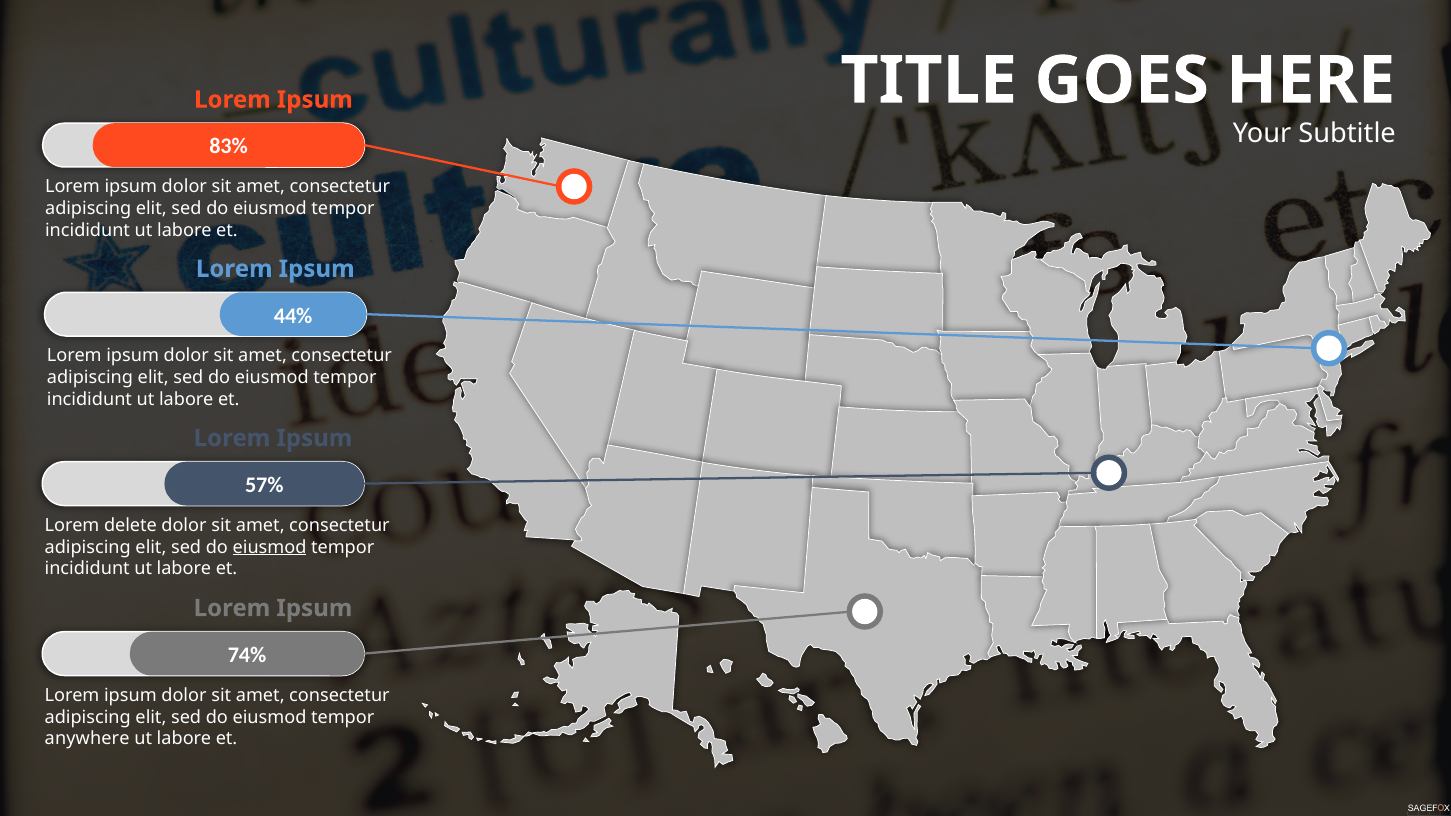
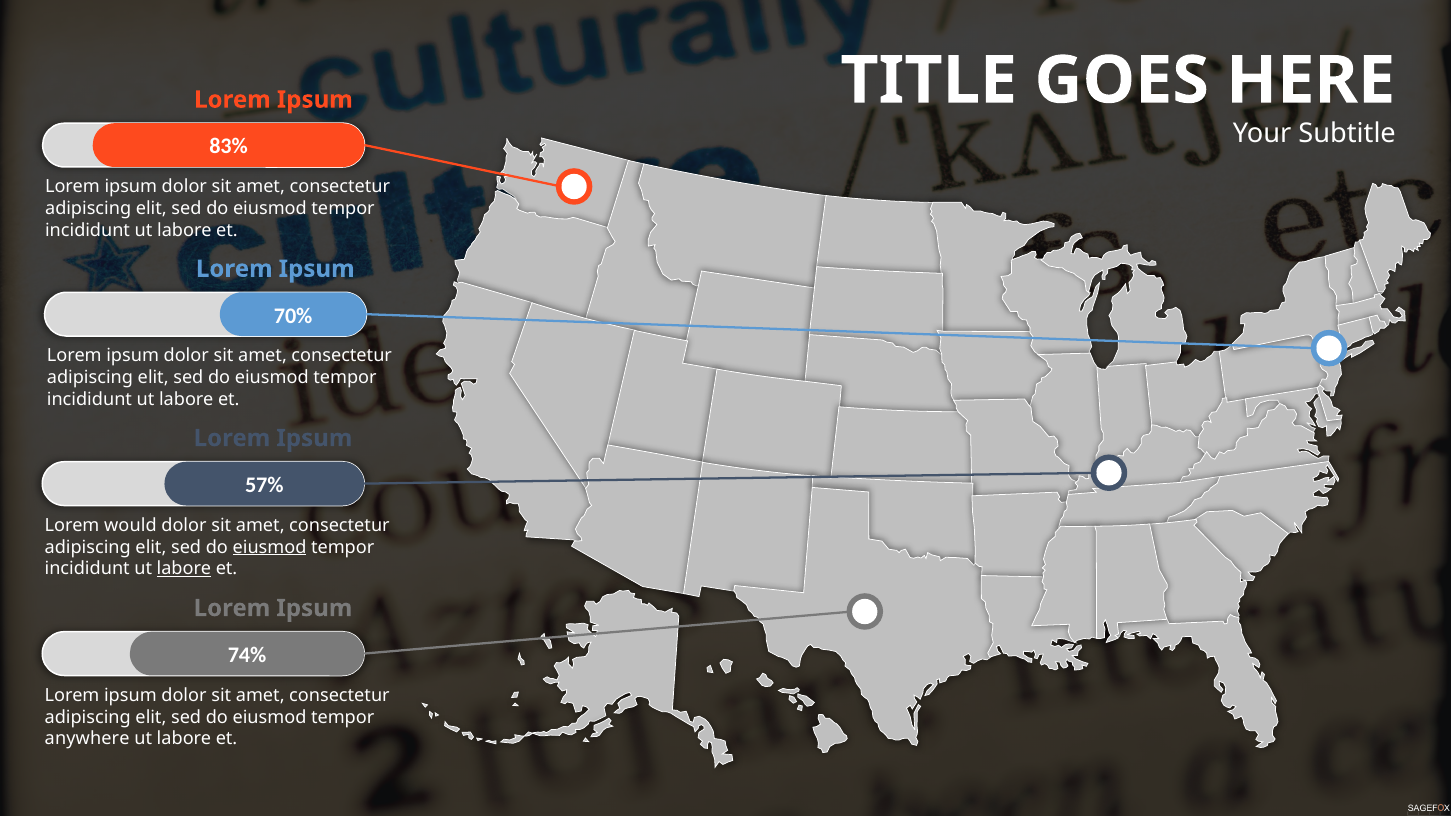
44%: 44% -> 70%
delete: delete -> would
labore at (184, 569) underline: none -> present
